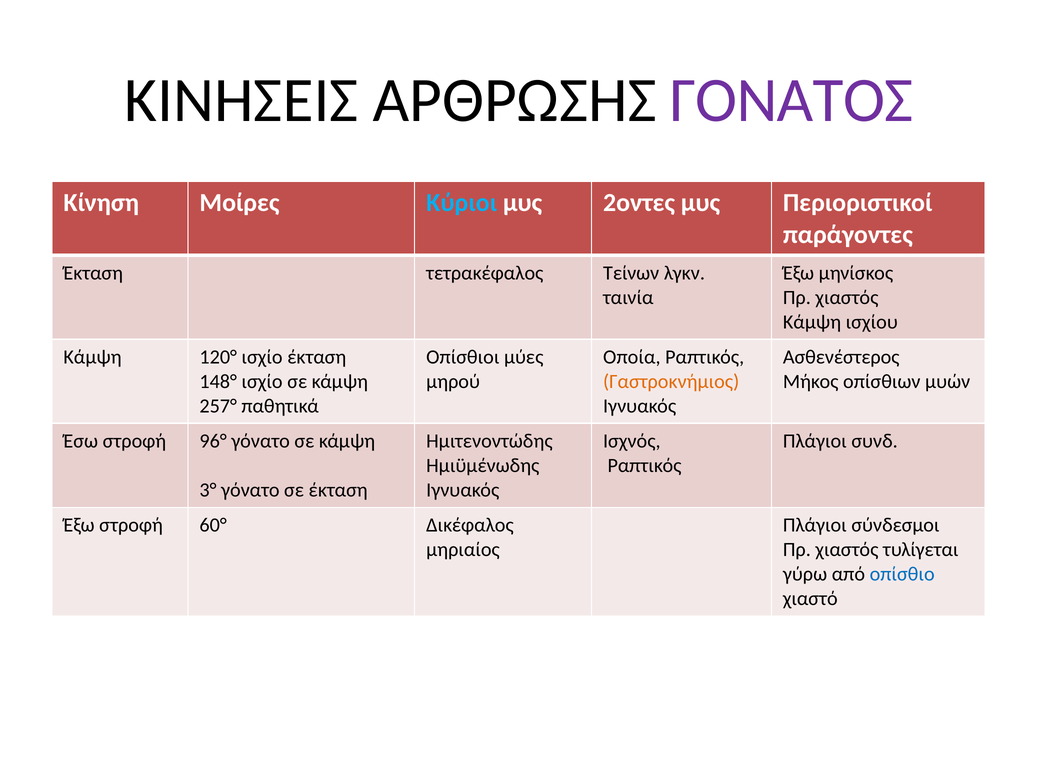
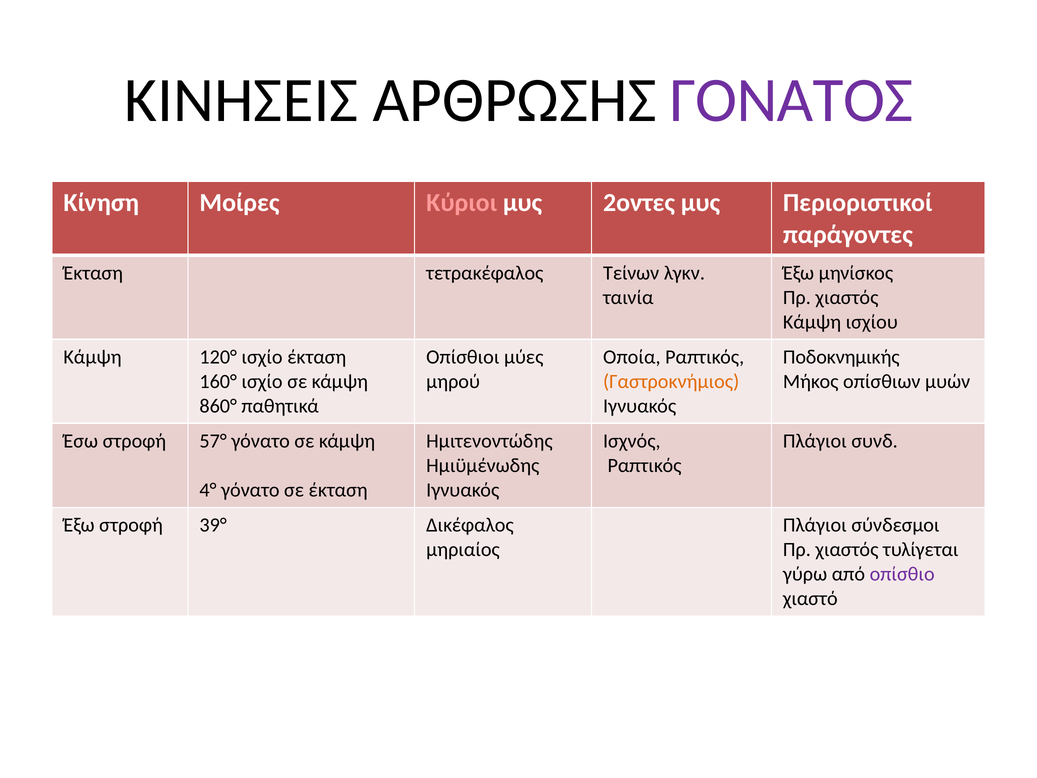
Κύριοι colour: light blue -> pink
Ασθενέστερος: Ασθενέστερος -> Ποδοκνημικής
148°: 148° -> 160°
257°: 257° -> 860°
96°: 96° -> 57°
3°: 3° -> 4°
60°: 60° -> 39°
οπίσθιο colour: blue -> purple
